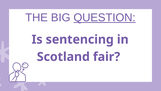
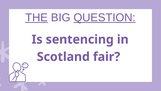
THE underline: none -> present
